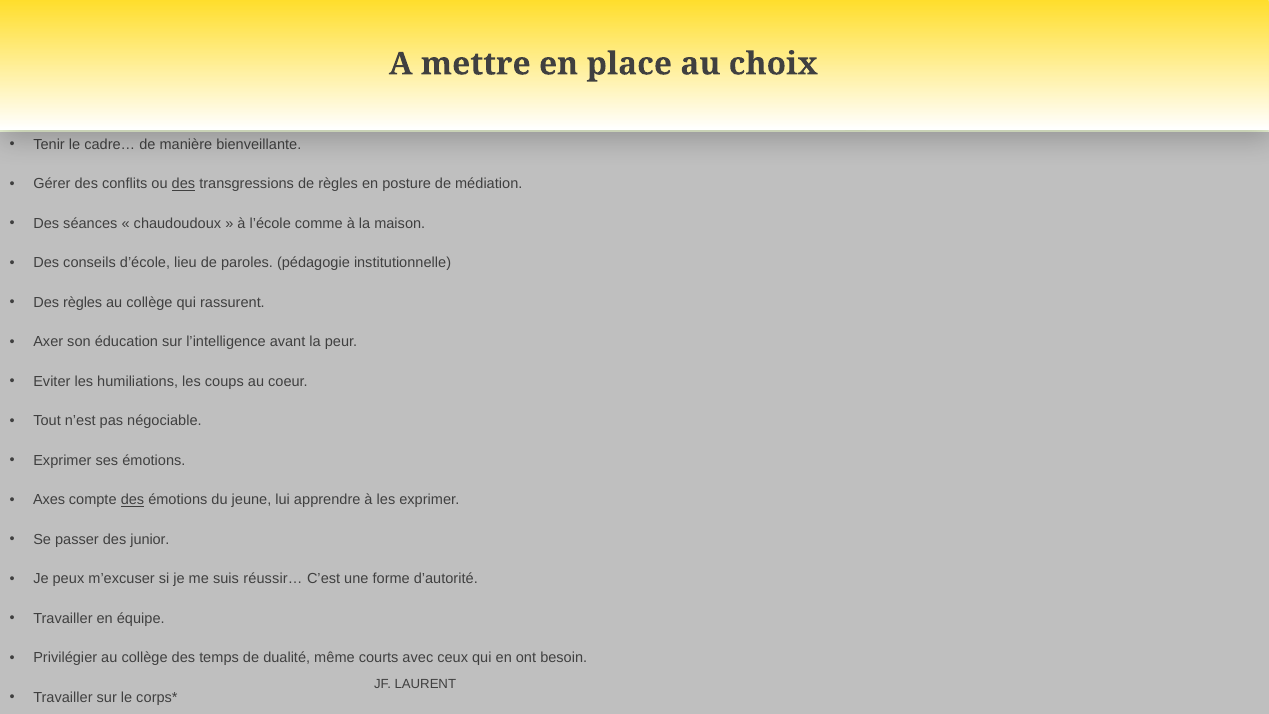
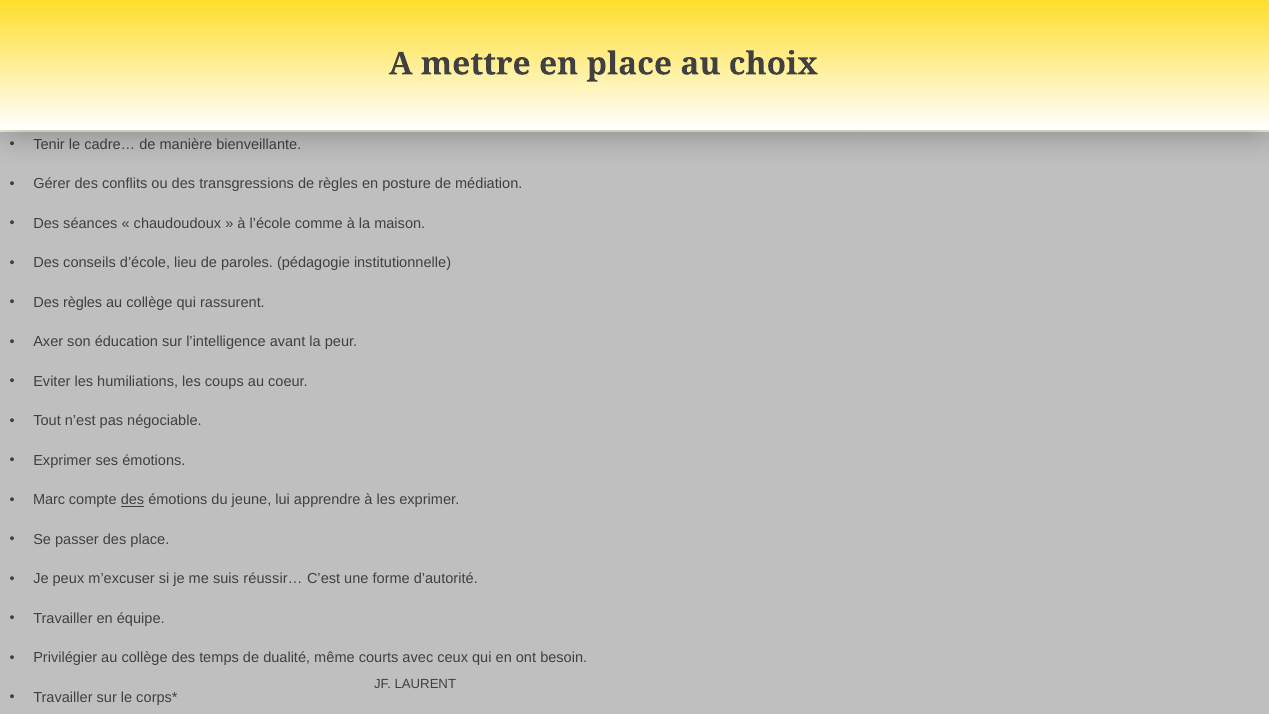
des at (183, 184) underline: present -> none
Axes: Axes -> Marc
des junior: junior -> place
